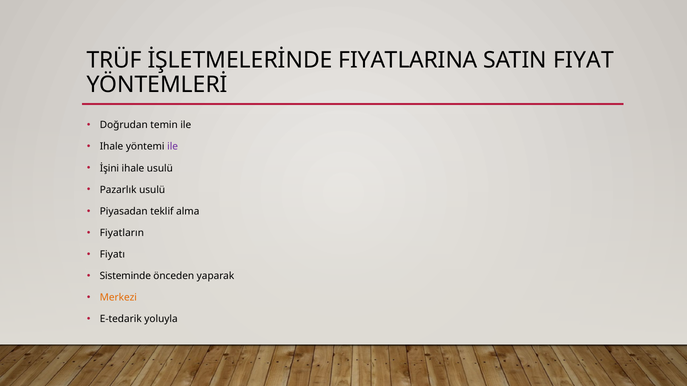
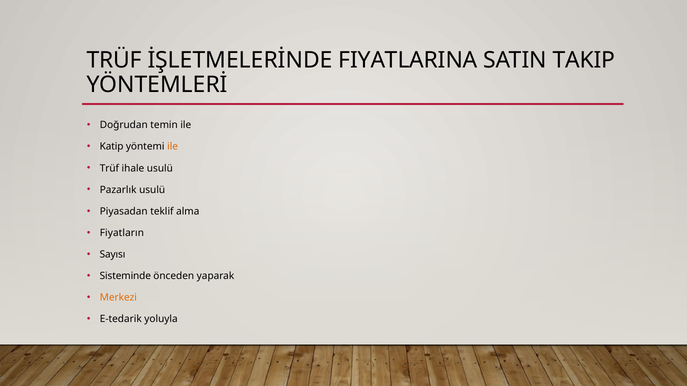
FIYAT: FIYAT -> TAKIP
Ihale at (112, 147): Ihale -> Katip
ile at (173, 147) colour: purple -> orange
İşini at (109, 168): İşini -> Trüf
Fiyatı: Fiyatı -> Sayısı
